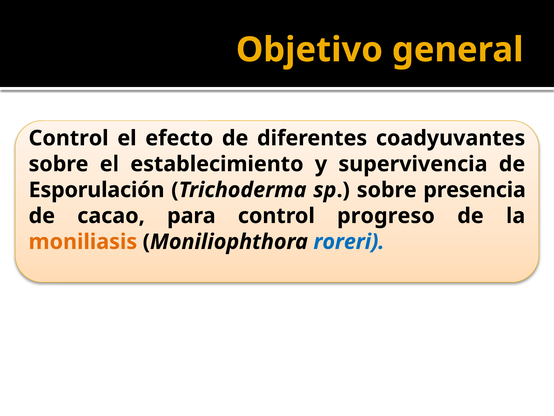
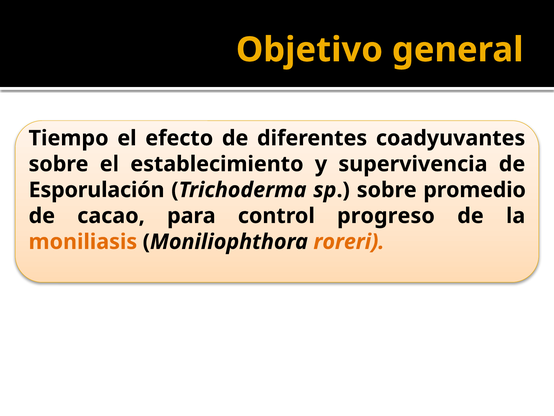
Control at (69, 138): Control -> Tiempo
presencia: presencia -> promedio
roreri colour: blue -> orange
